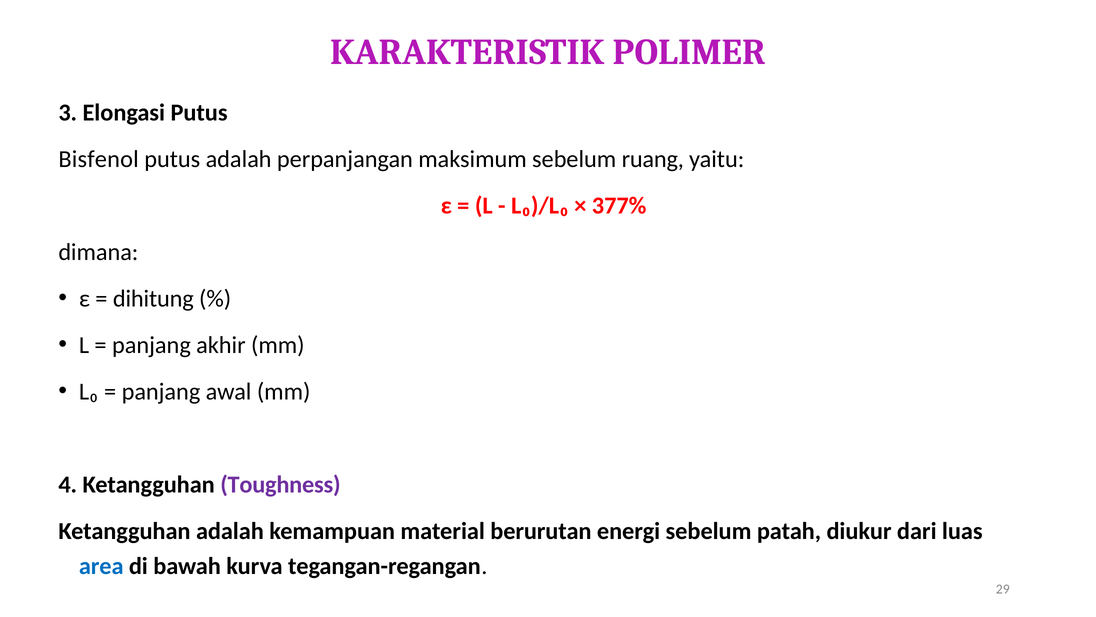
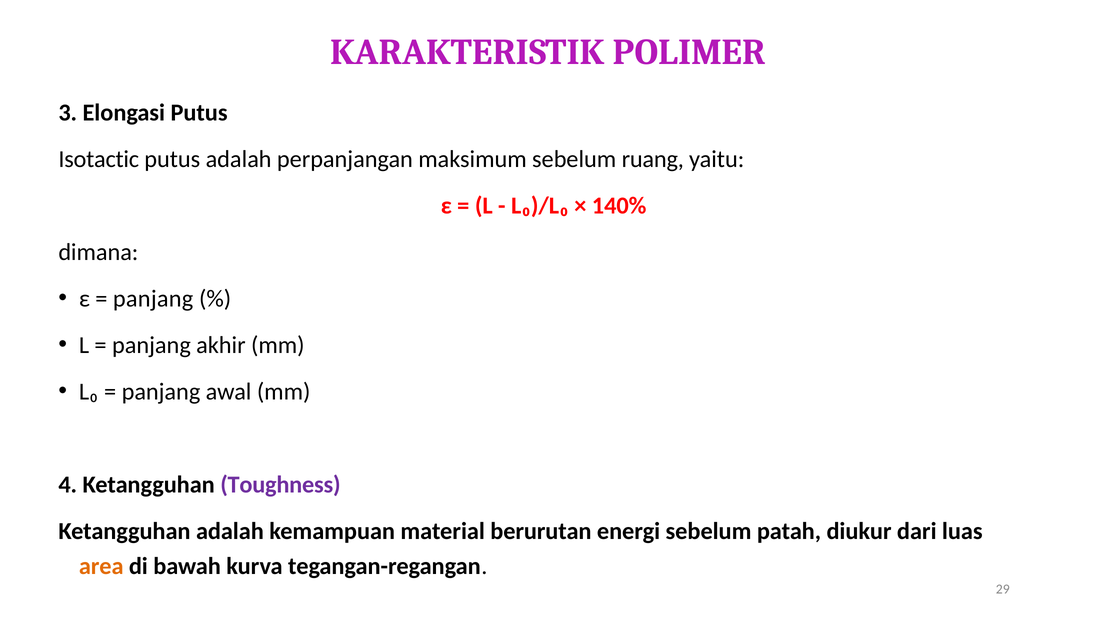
Bisfenol: Bisfenol -> Isotactic
377%: 377% -> 140%
dihitung at (153, 298): dihitung -> panjang
area colour: blue -> orange
